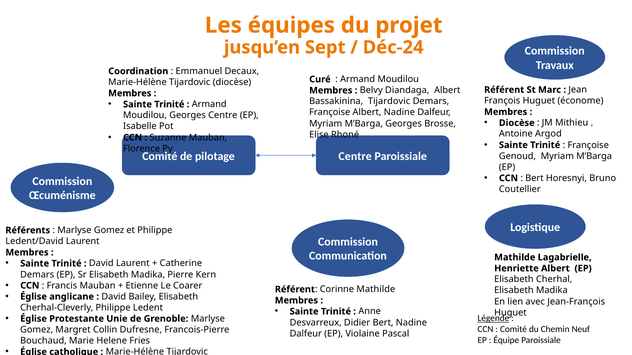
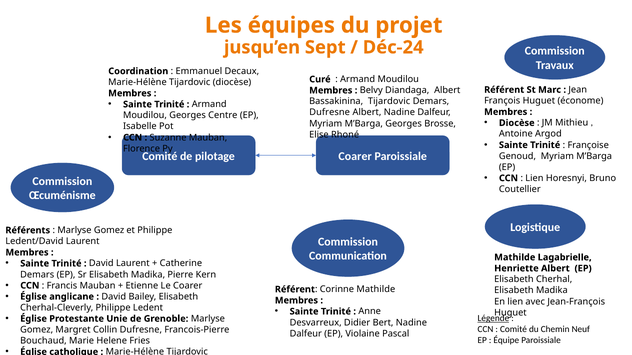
Françoise at (330, 113): Françoise -> Dufresne
Centre at (355, 156): Centre -> Coarer
Bert at (534, 178): Bert -> Lien
